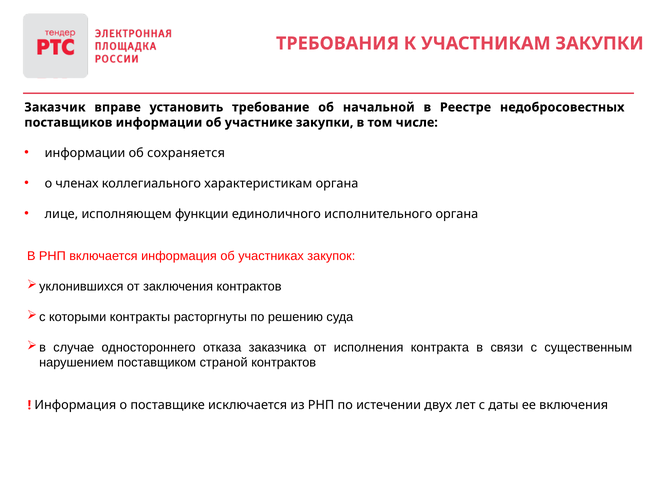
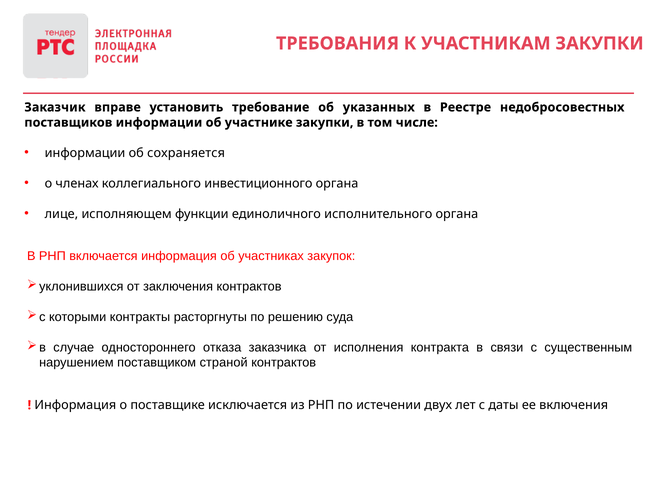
начальной: начальной -> указанных
характеристикам: характеристикам -> инвестиционного
